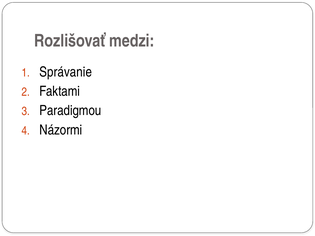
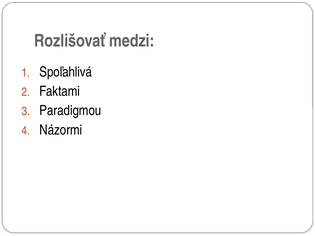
Správanie: Správanie -> Spoľahlivá
